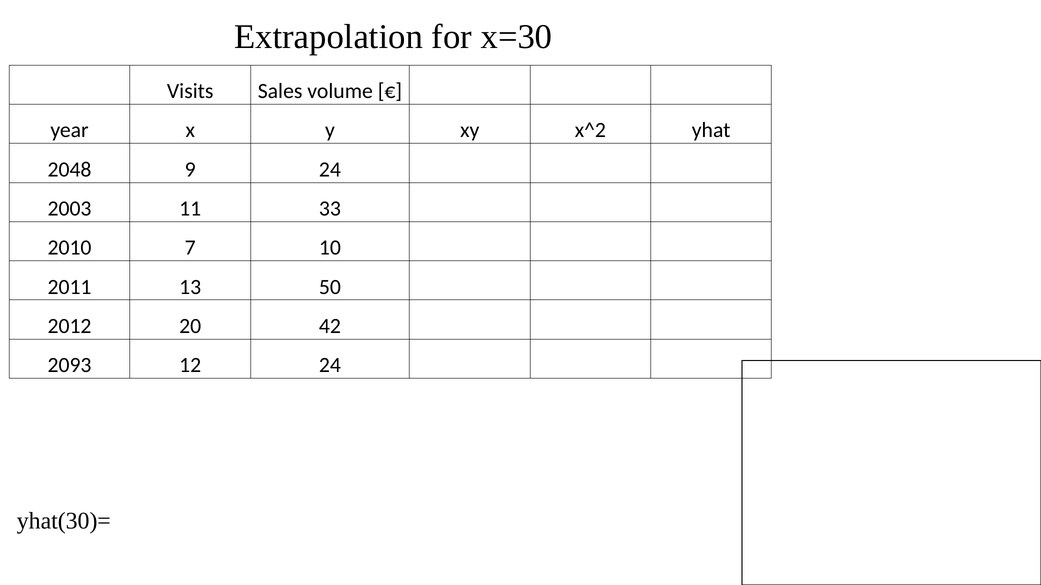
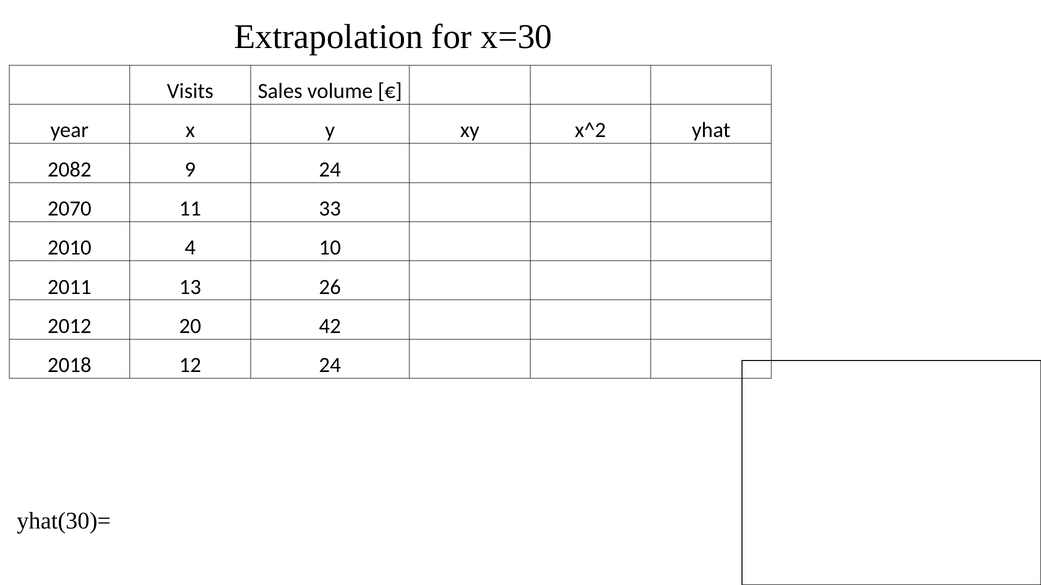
2048: 2048 -> 2082
2003: 2003 -> 2070
7: 7 -> 4
50: 50 -> 26
2093: 2093 -> 2018
